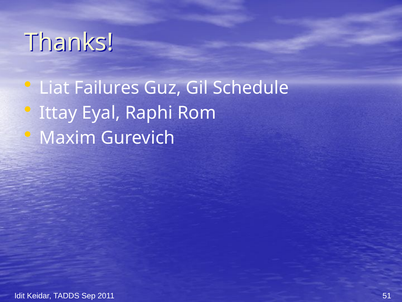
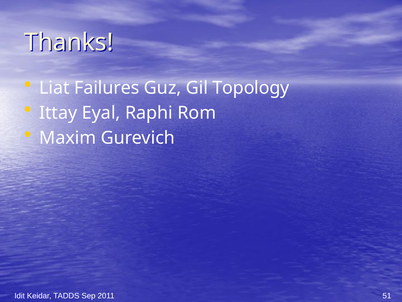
Schedule: Schedule -> Topology
